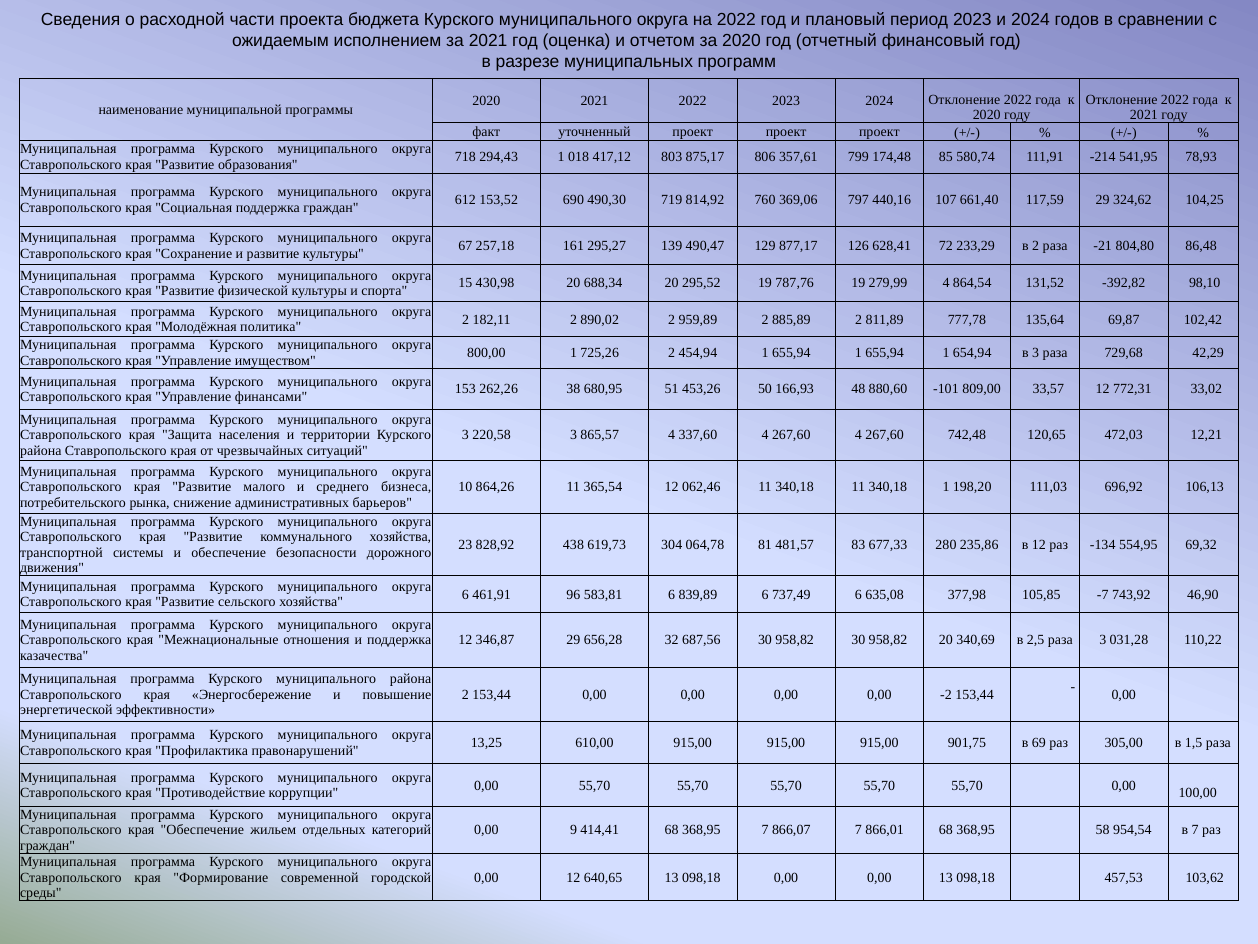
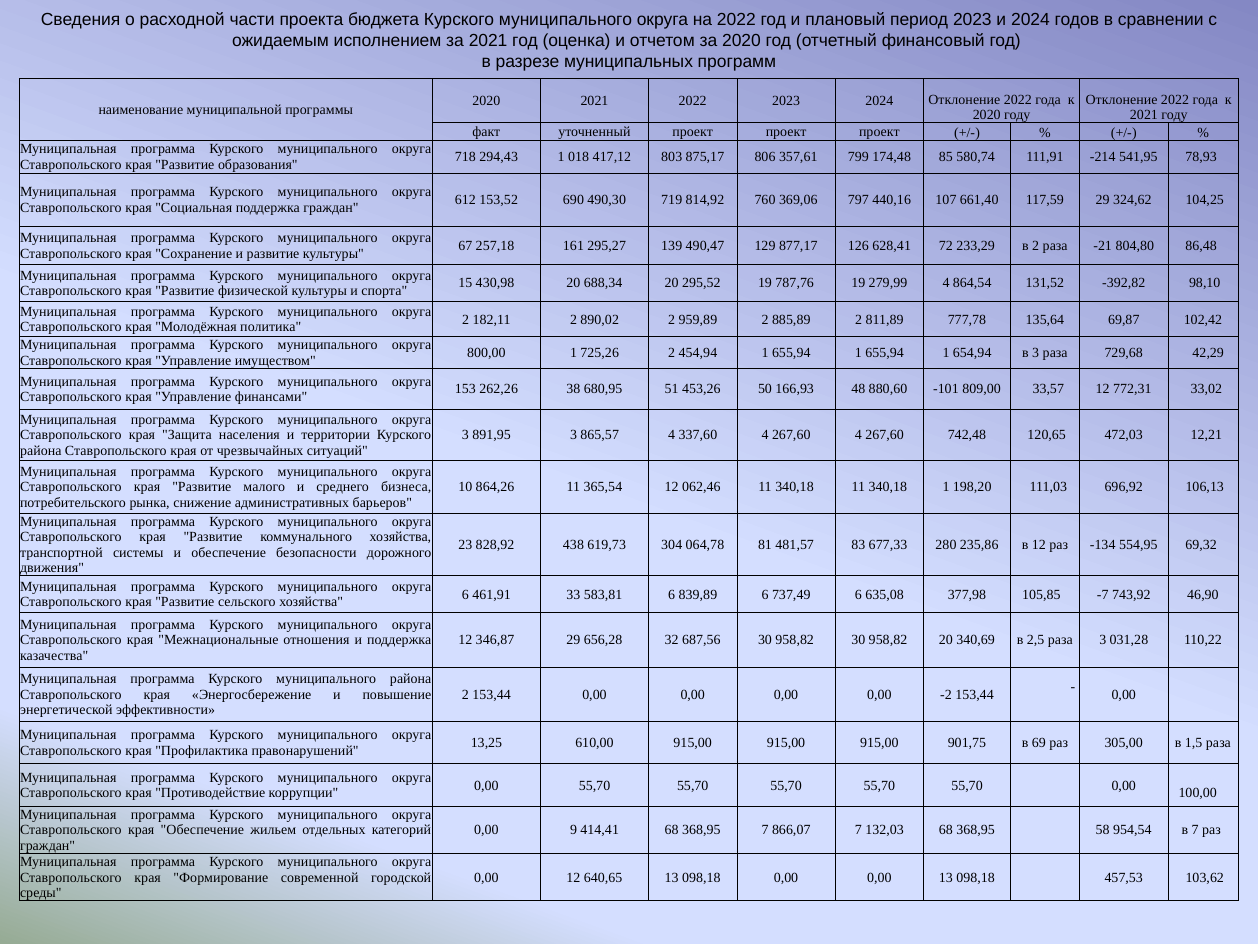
220,58: 220,58 -> 891,95
96: 96 -> 33
866,01: 866,01 -> 132,03
